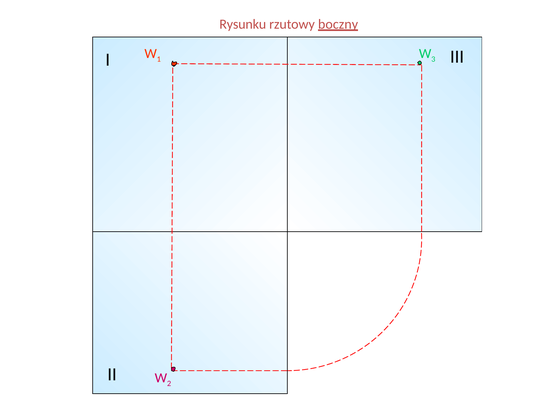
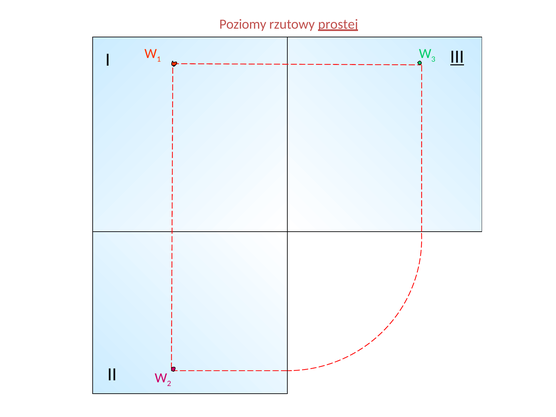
Rysunku: Rysunku -> Poziomy
boczny: boczny -> prostej
III underline: none -> present
